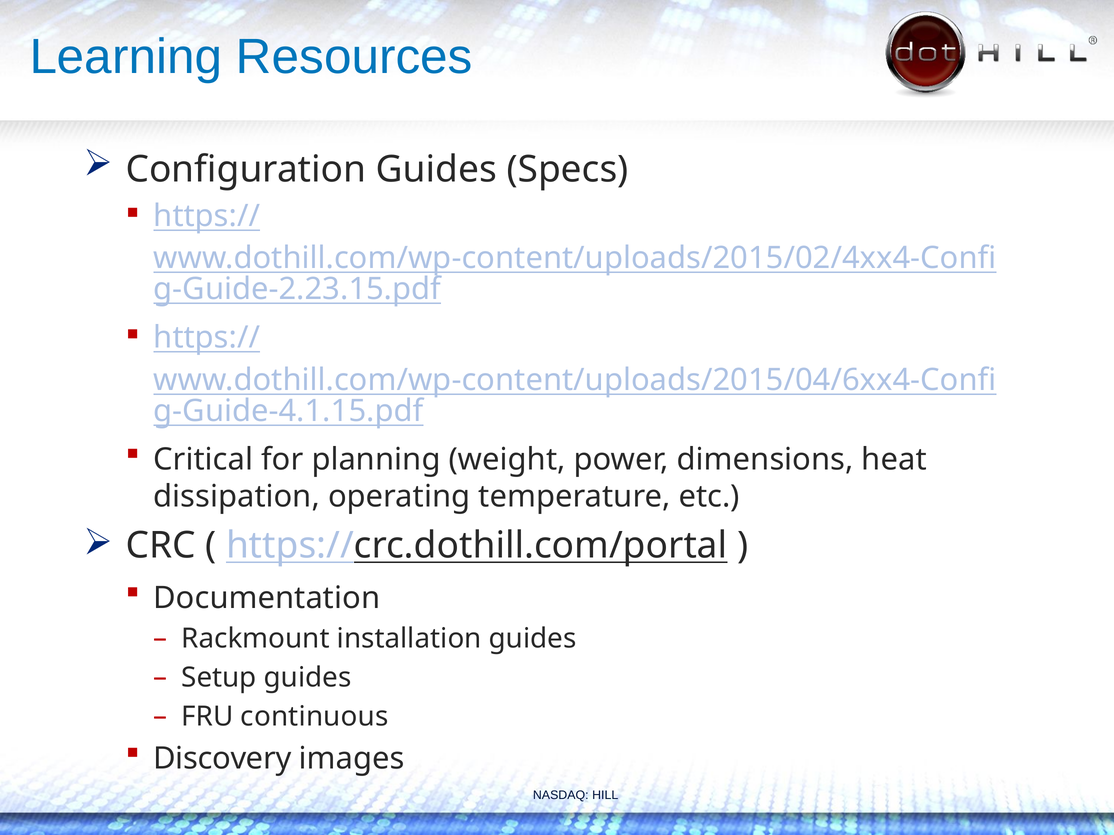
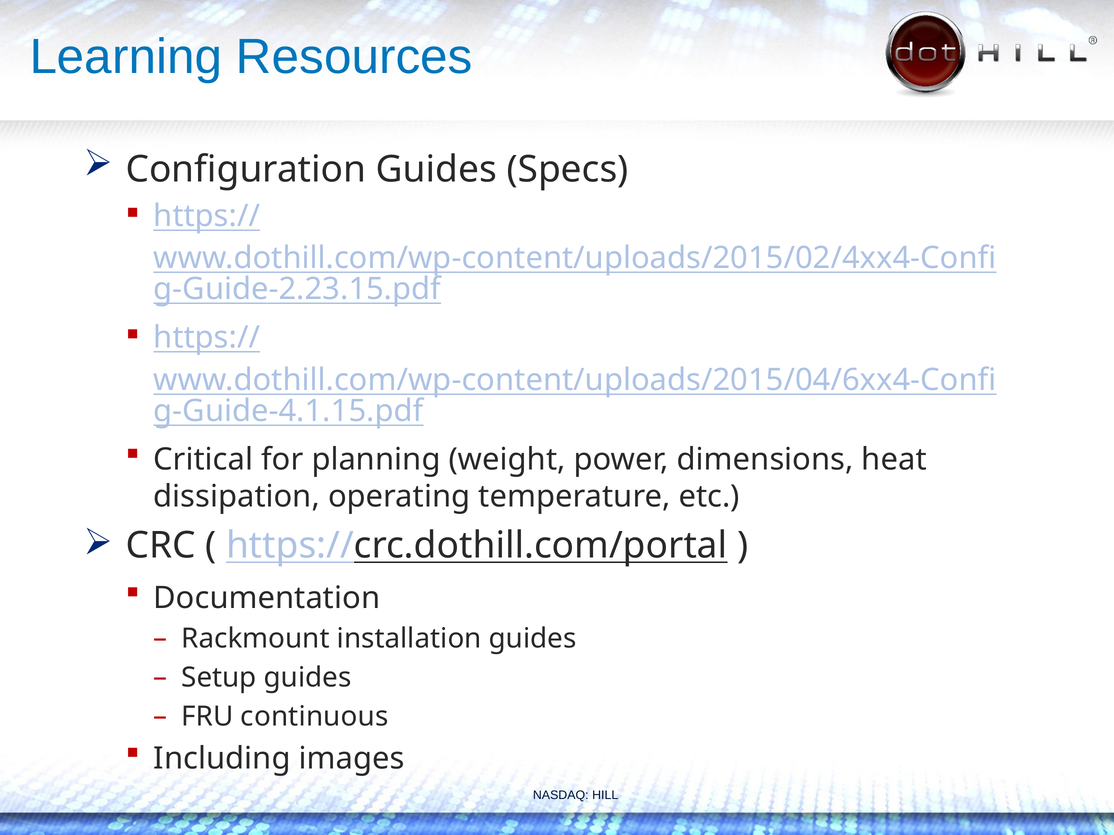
Discovery: Discovery -> Including
